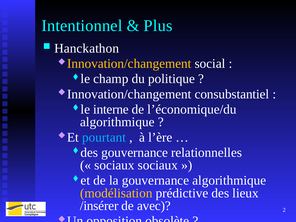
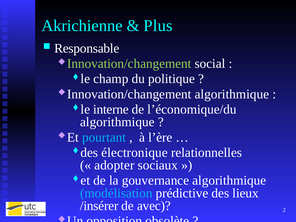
Intentionnel: Intentionnel -> Akrichienne
Hanckathon: Hanckathon -> Responsable
Innovation/changement at (129, 64) colour: yellow -> light green
Innovation/changement consubstantiel: consubstantiel -> algorithmique
des gouvernance: gouvernance -> électronique
sociaux at (114, 165): sociaux -> adopter
modélisation colour: yellow -> light blue
